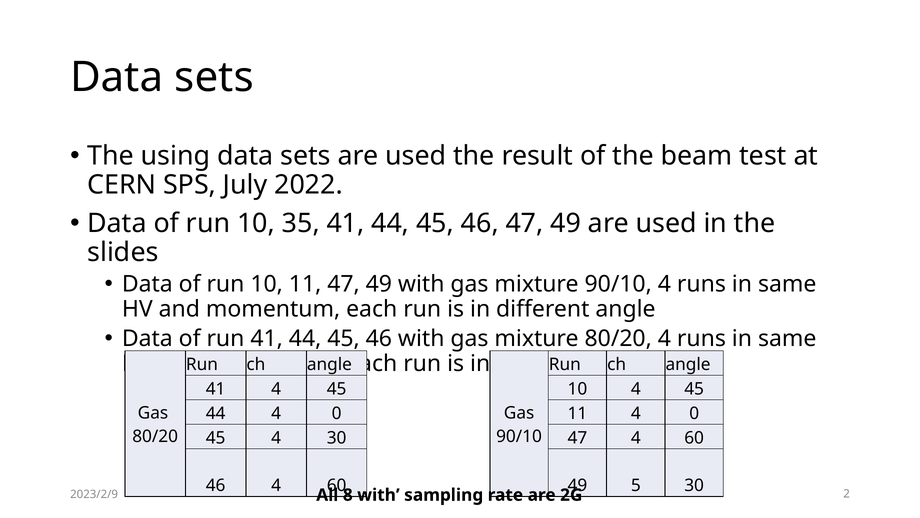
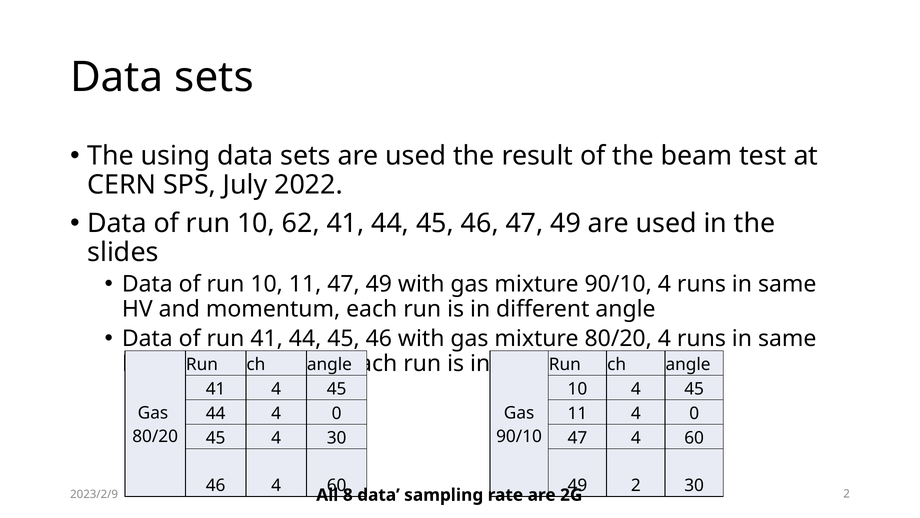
35: 35 -> 62
49 5: 5 -> 2
8 with: with -> data
